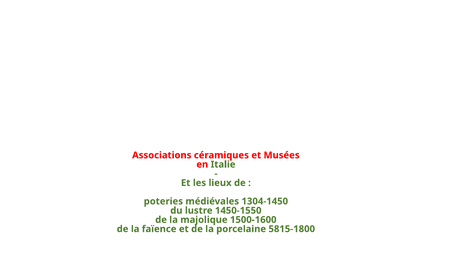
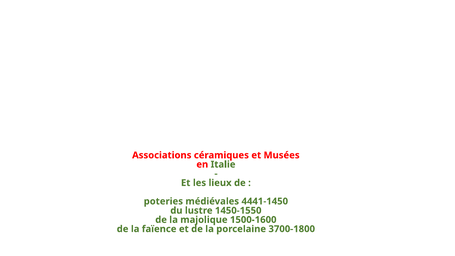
1304-1450: 1304-1450 -> 4441-1450
5815-1800: 5815-1800 -> 3700-1800
